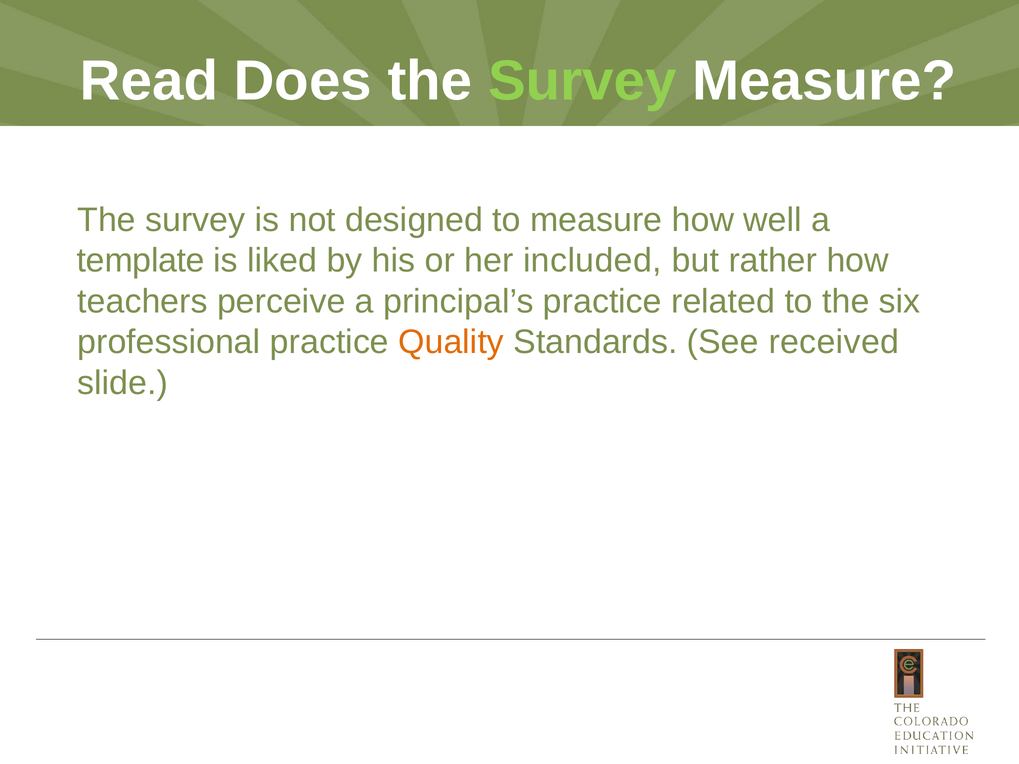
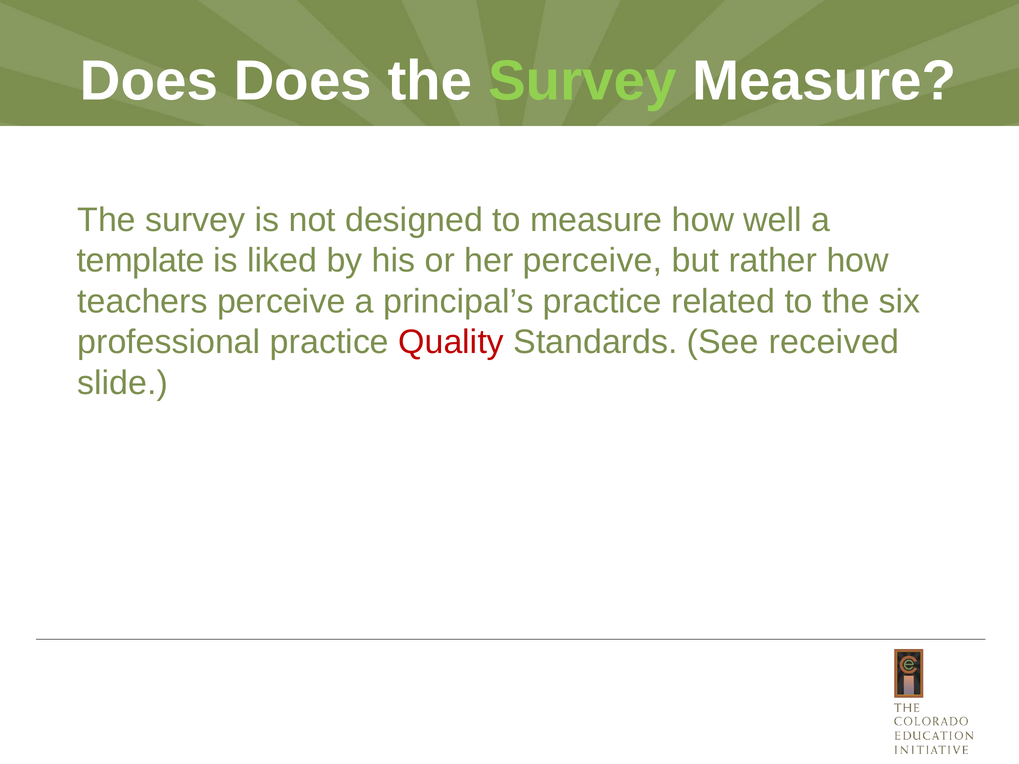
Read at (149, 81): Read -> Does
her included: included -> perceive
Quality colour: orange -> red
